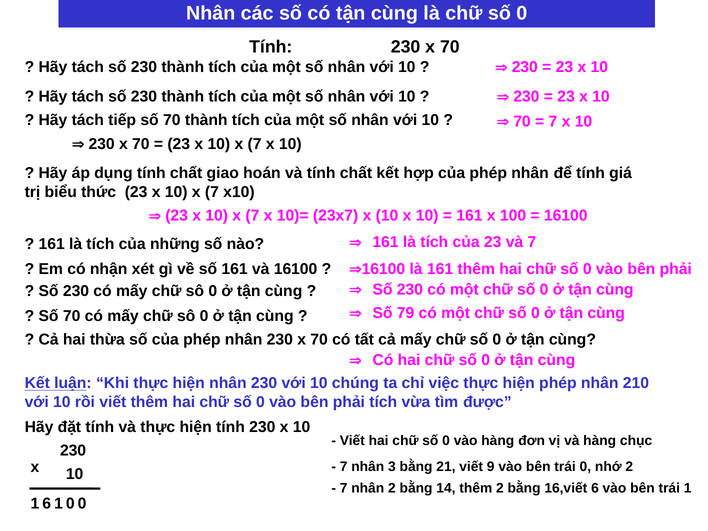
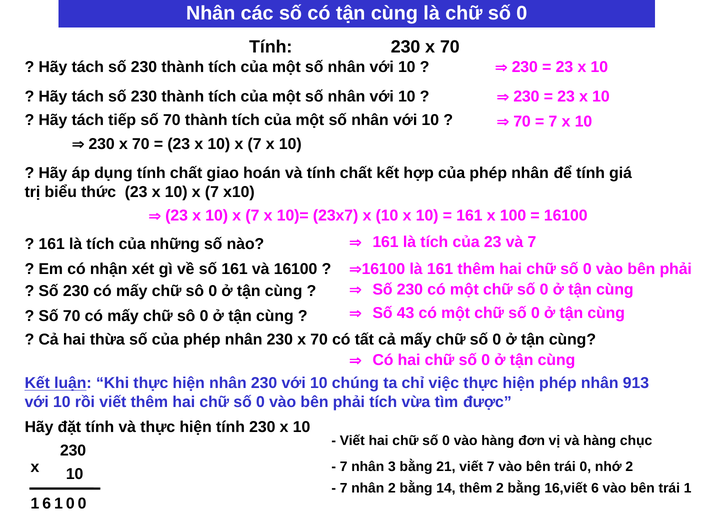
79: 79 -> 43
210: 210 -> 913
viết 9: 9 -> 7
